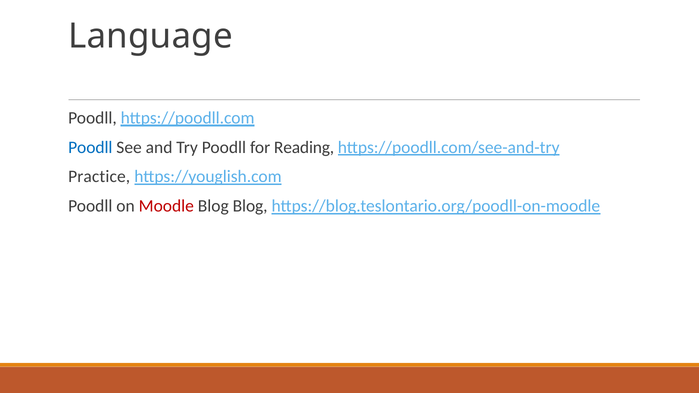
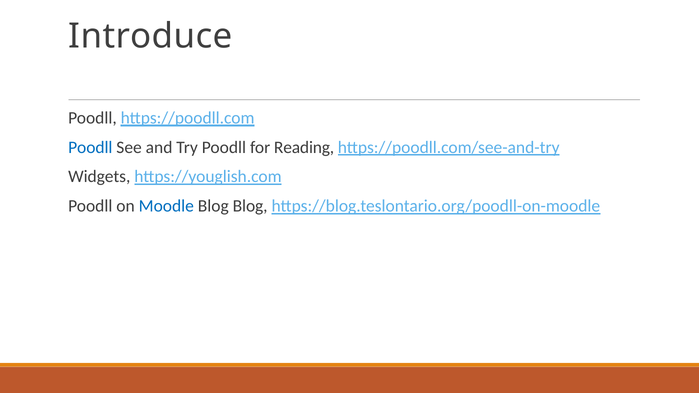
Language: Language -> Introduce
Practice: Practice -> Widgets
Moodle colour: red -> blue
